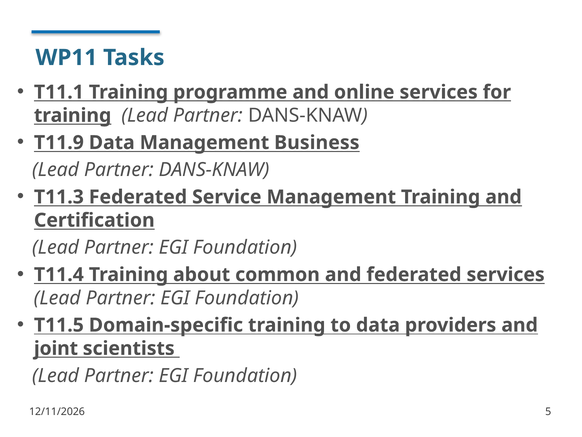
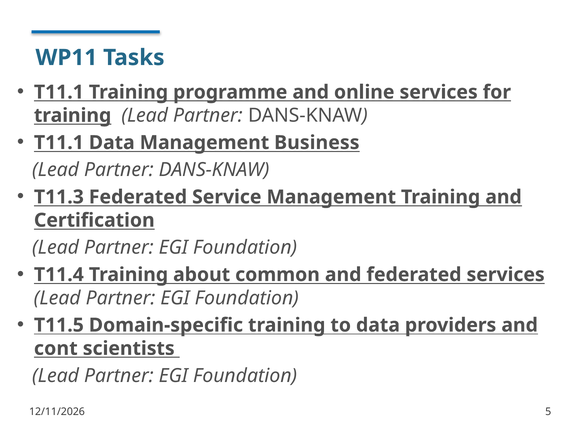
T11.9 at (59, 142): T11.9 -> T11.1
joint: joint -> cont
